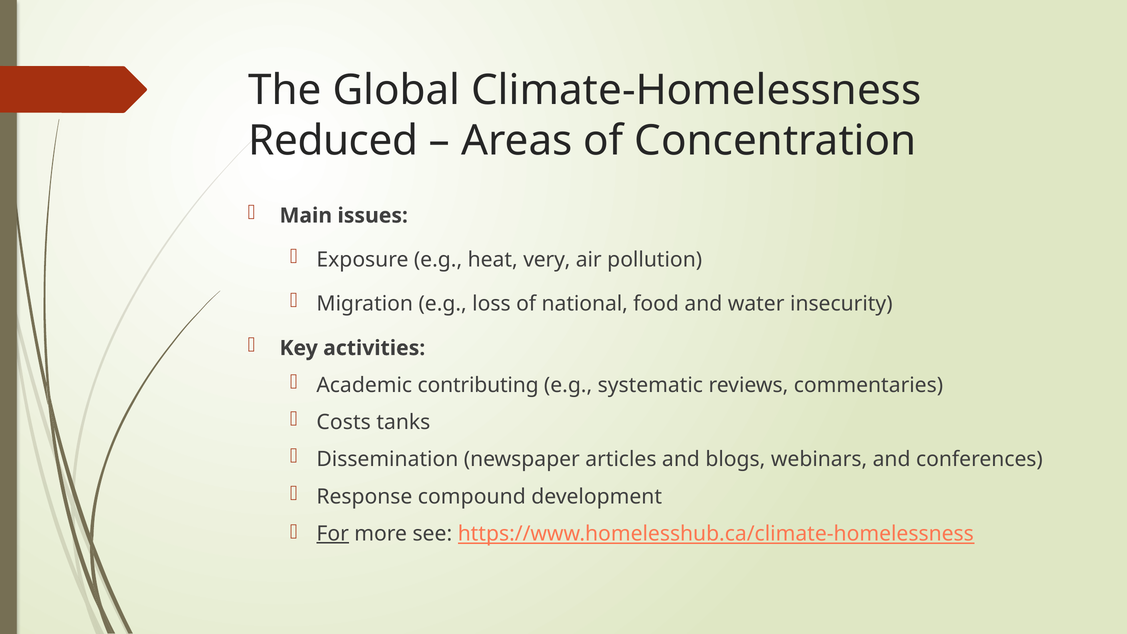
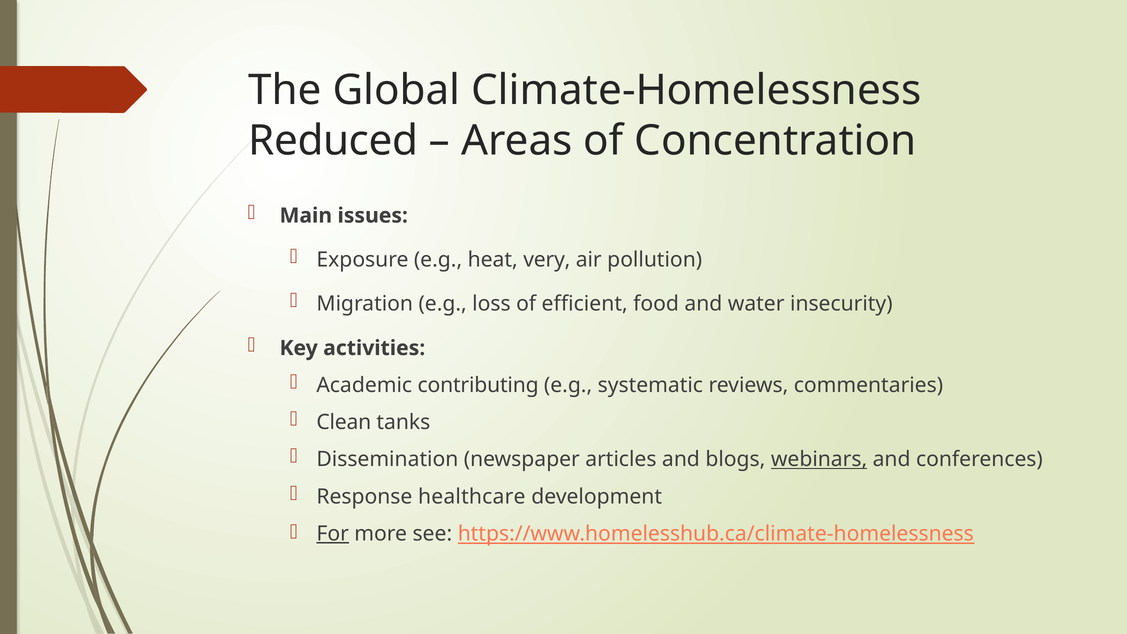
national: national -> efficient
Costs: Costs -> Clean
webinars underline: none -> present
compound: compound -> healthcare
